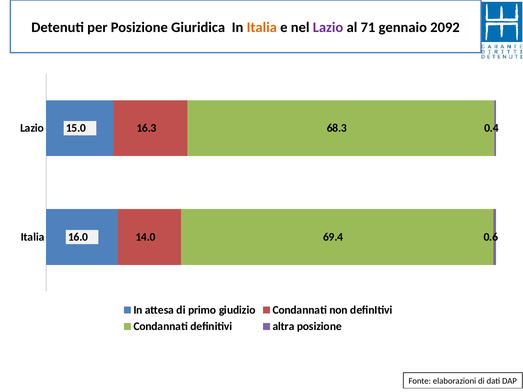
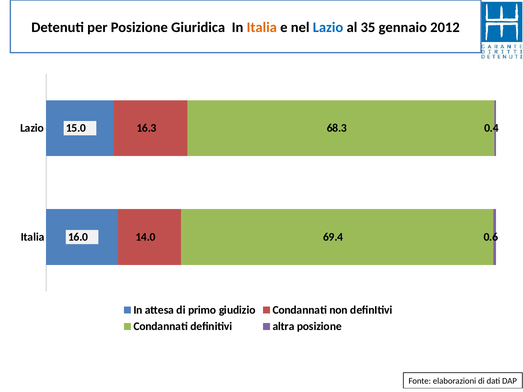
Lazio at (328, 27) colour: purple -> blue
71: 71 -> 35
2092: 2092 -> 2012
